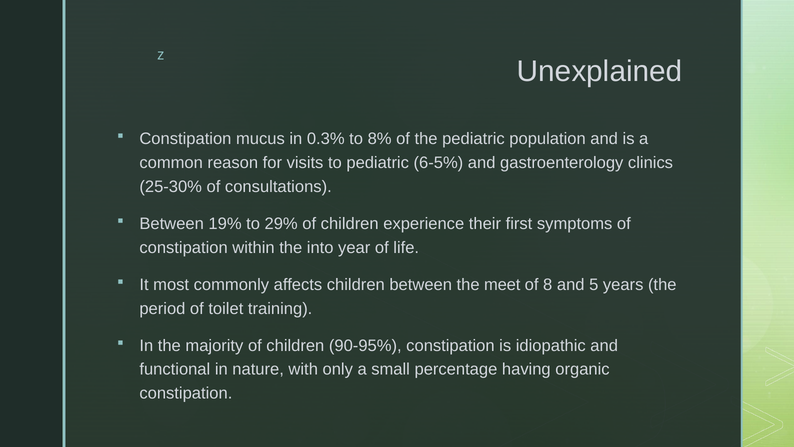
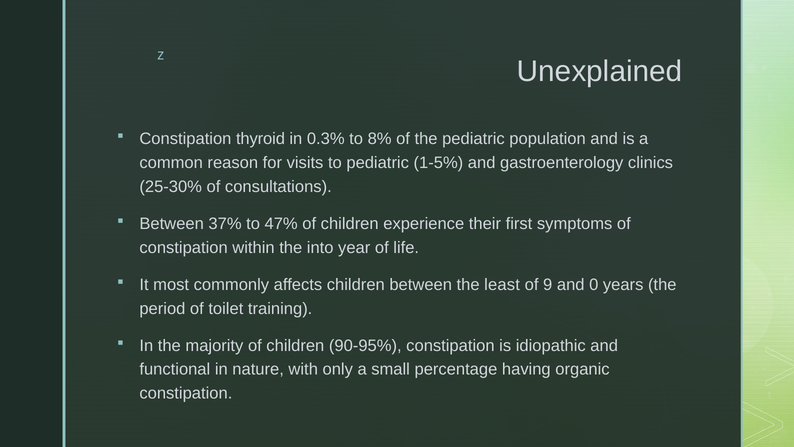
mucus: mucus -> thyroid
6-5%: 6-5% -> 1-5%
19%: 19% -> 37%
29%: 29% -> 47%
meet: meet -> least
8: 8 -> 9
5: 5 -> 0
